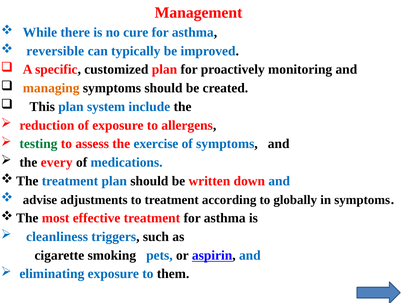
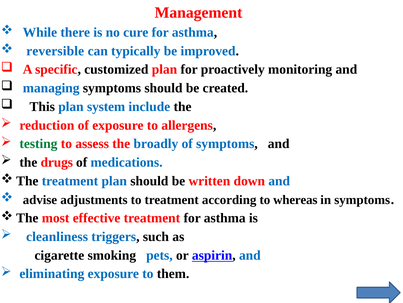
managing colour: orange -> blue
exercise: exercise -> broadly
every: every -> drugs
globally: globally -> whereas
